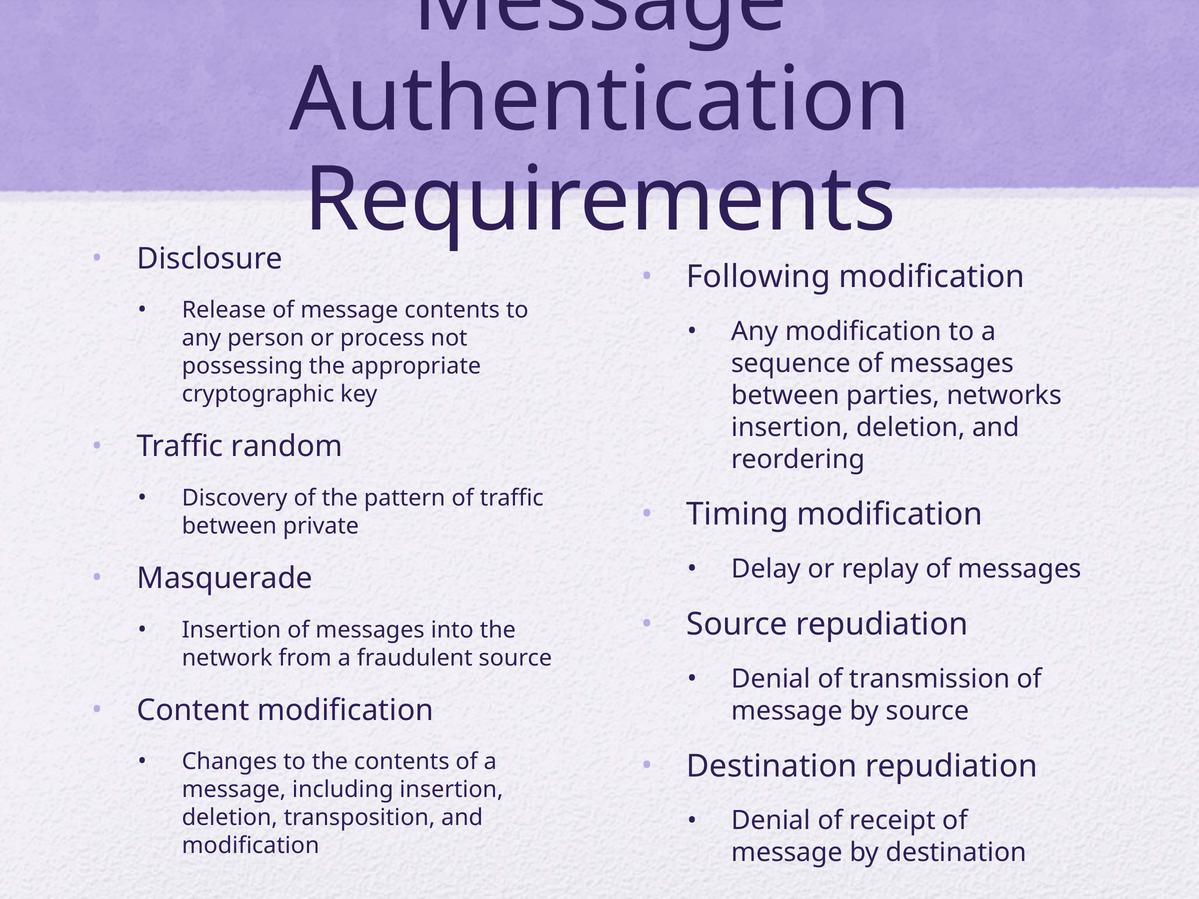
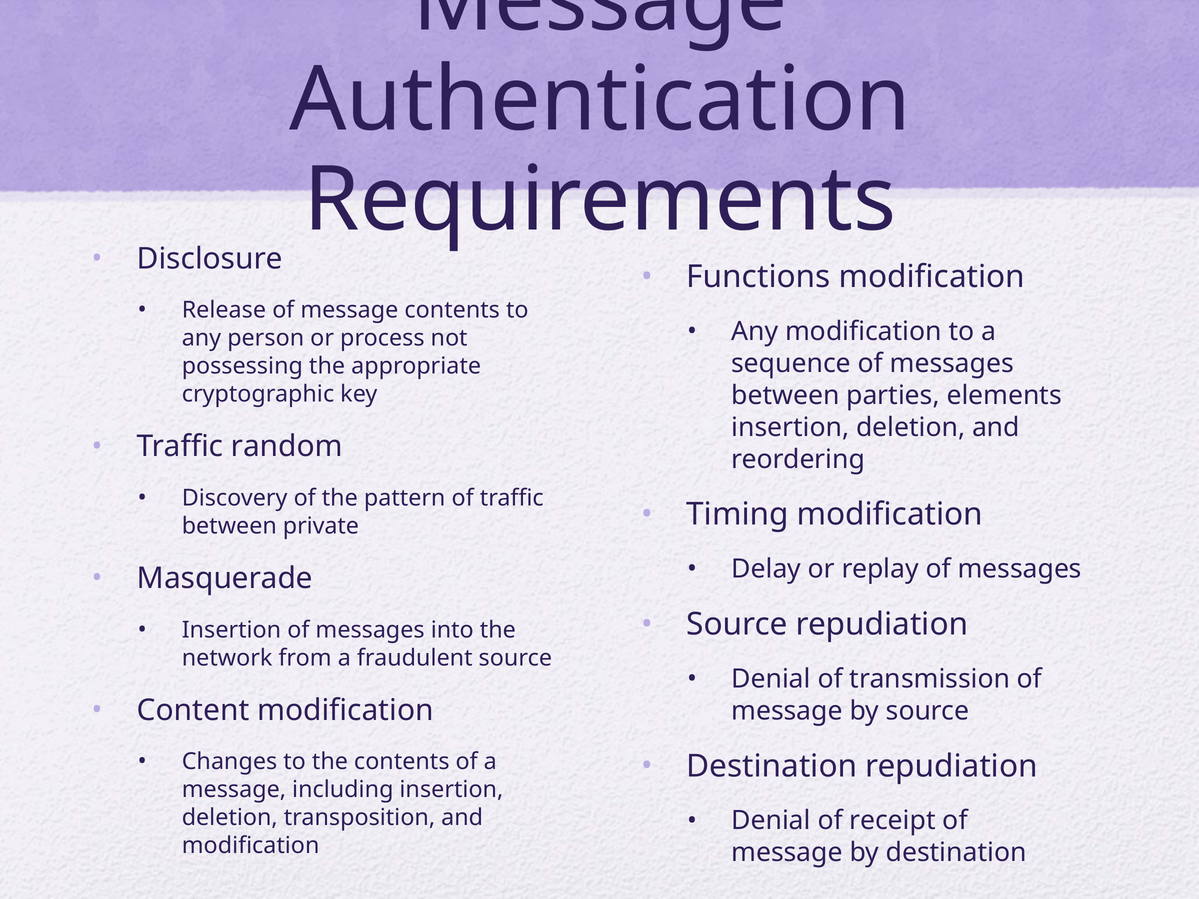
Following: Following -> Functions
networks: networks -> elements
